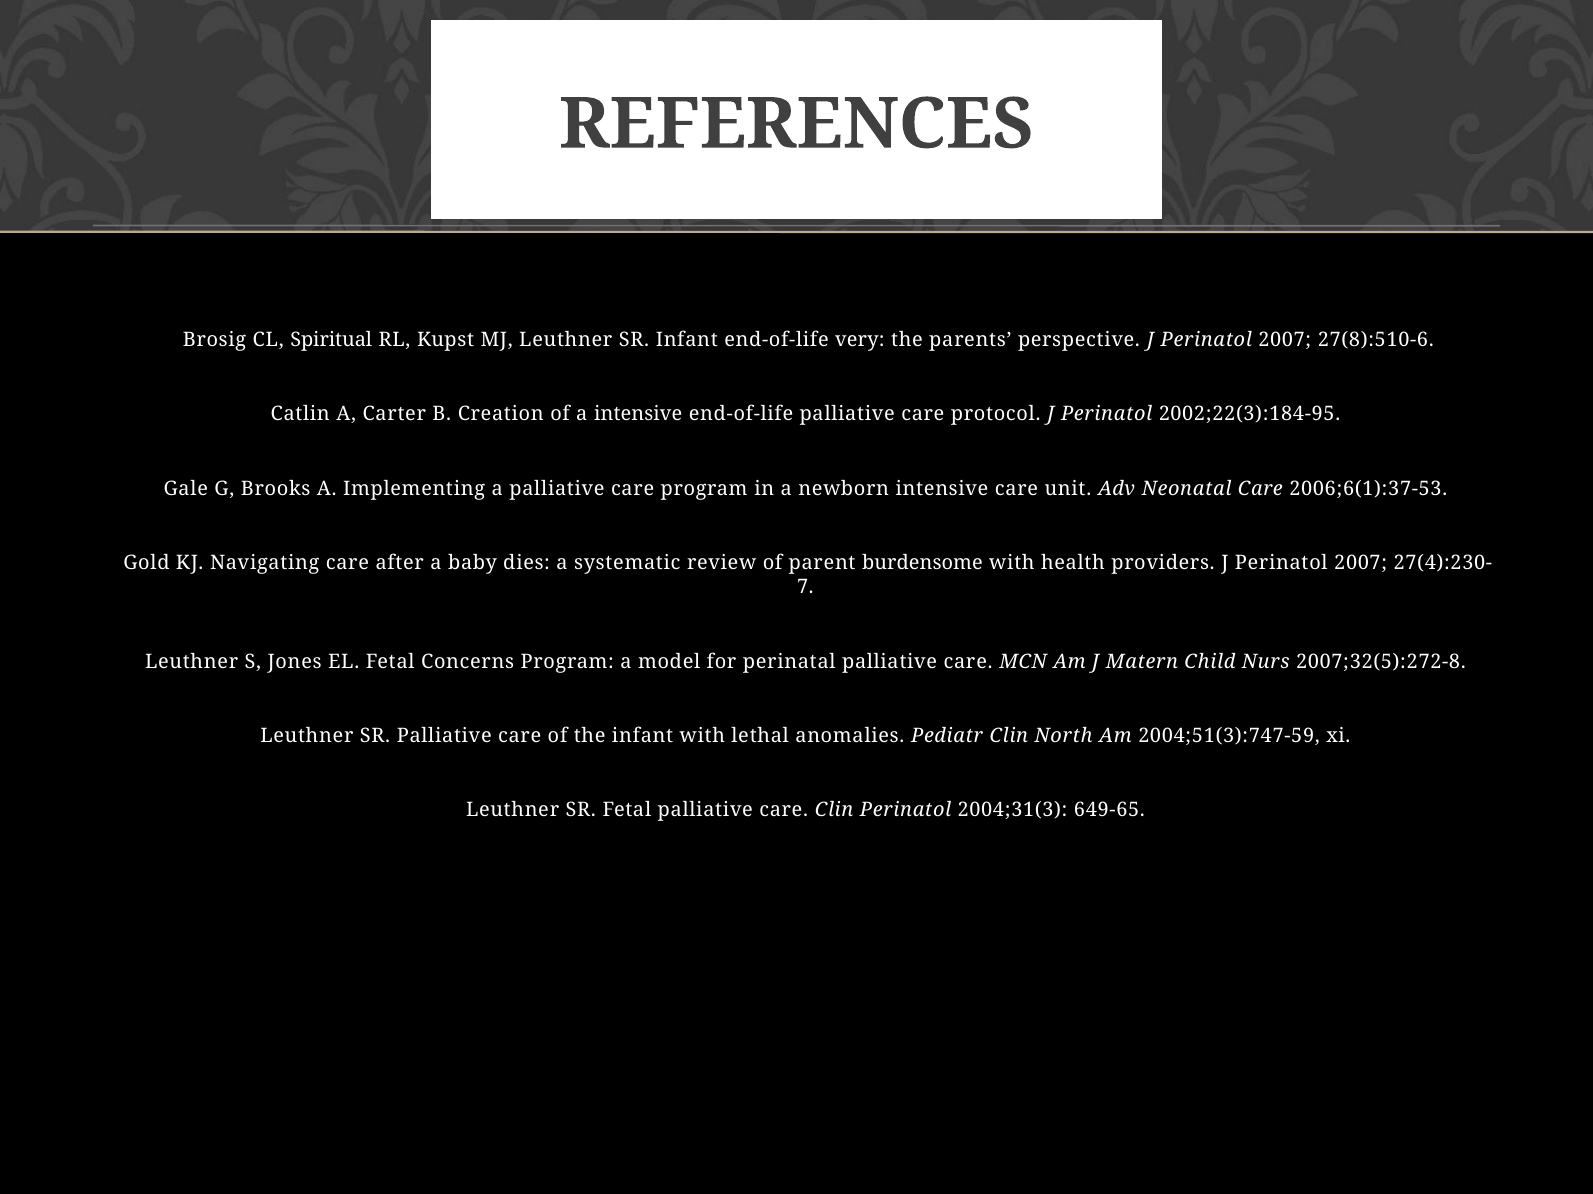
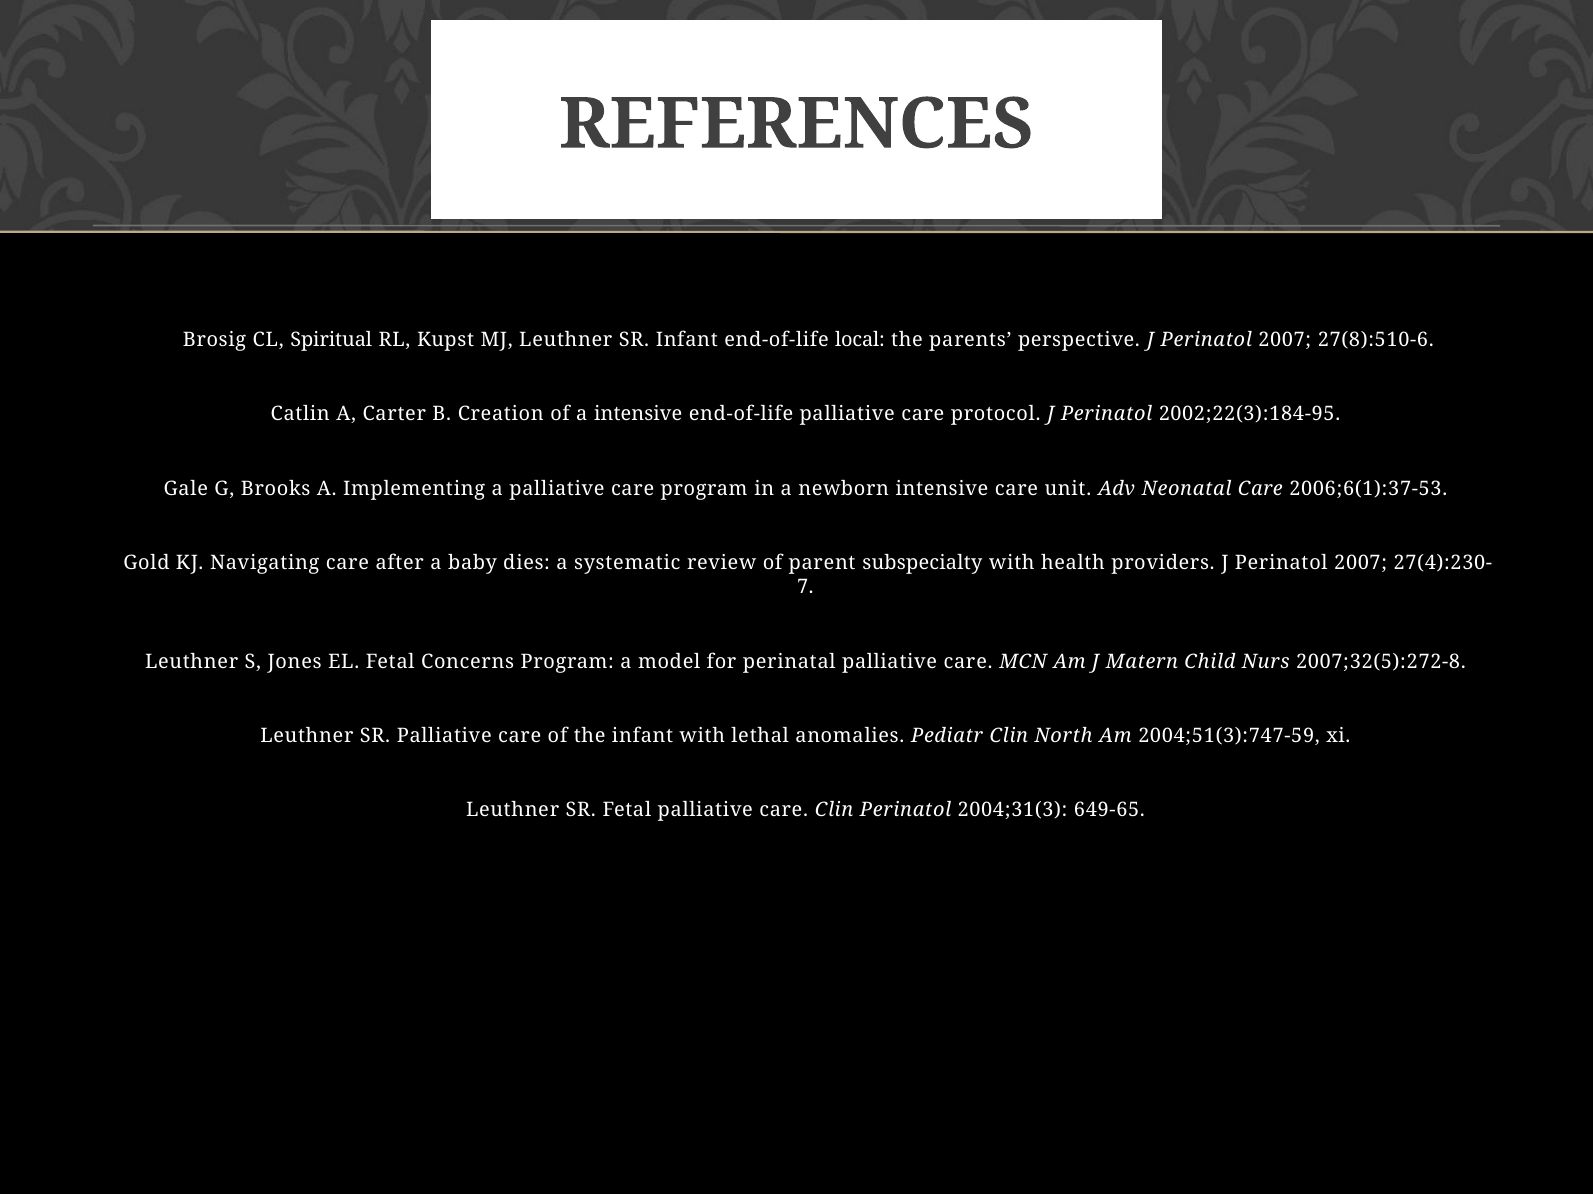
very: very -> local
burdensome: burdensome -> subspecialty
